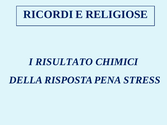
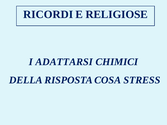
RISULTATO: RISULTATO -> ADATTARSI
PENA: PENA -> COSA
